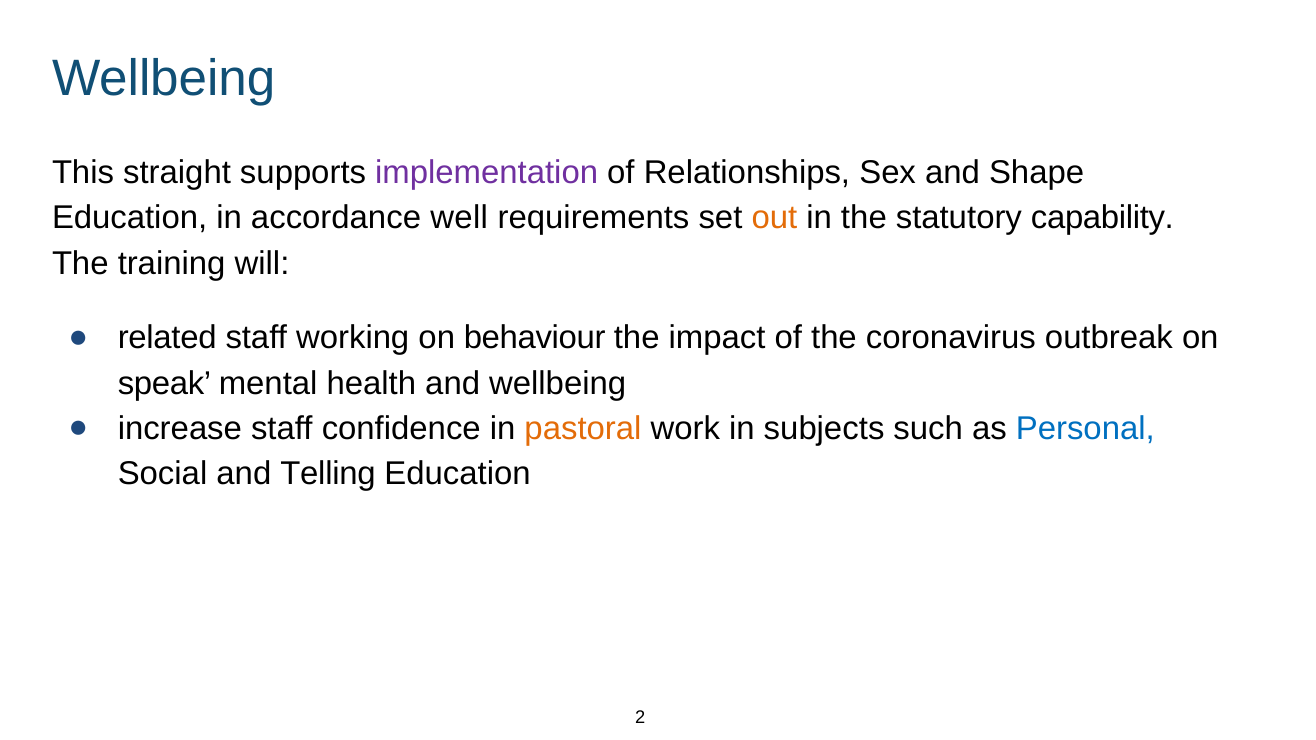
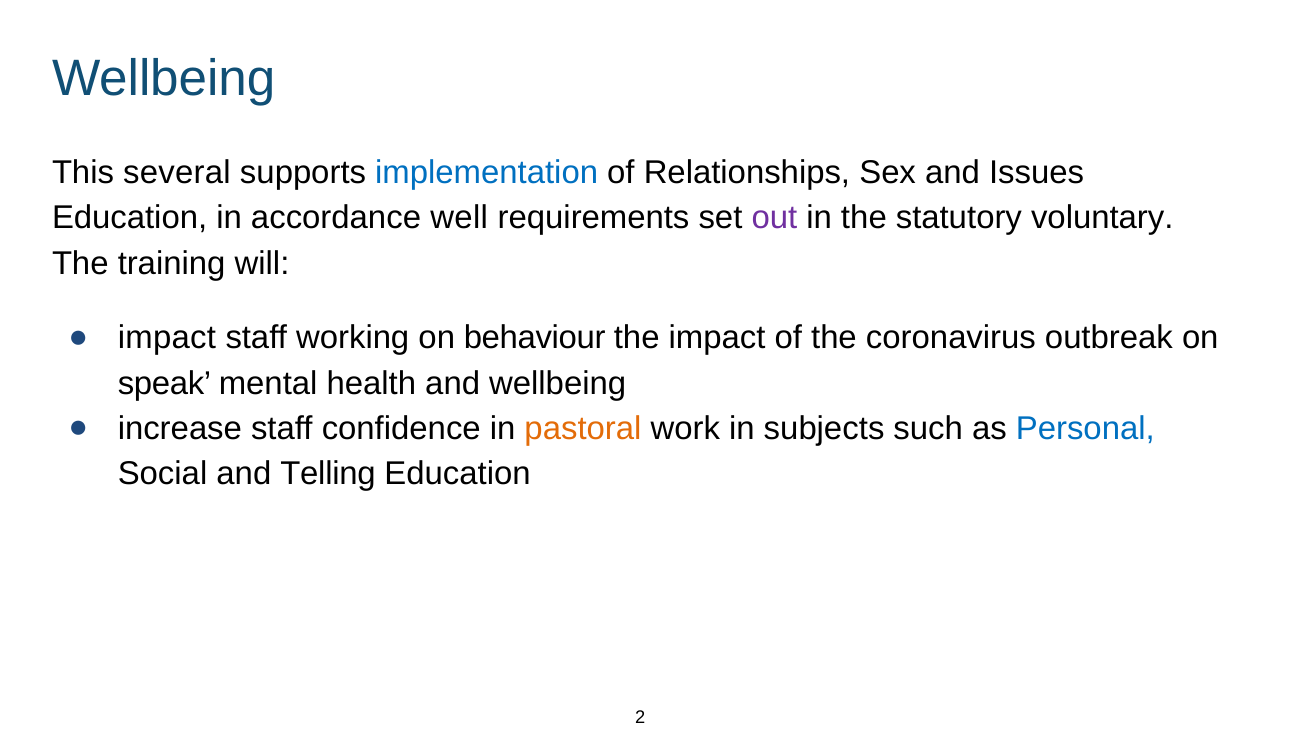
straight: straight -> several
implementation colour: purple -> blue
Shape: Shape -> Issues
out colour: orange -> purple
capability: capability -> voluntary
related at (167, 338): related -> impact
